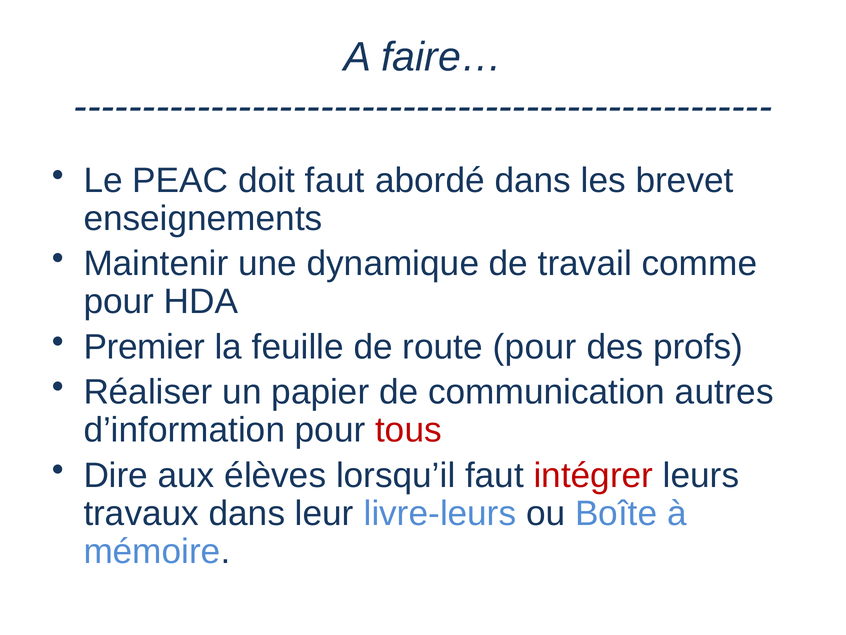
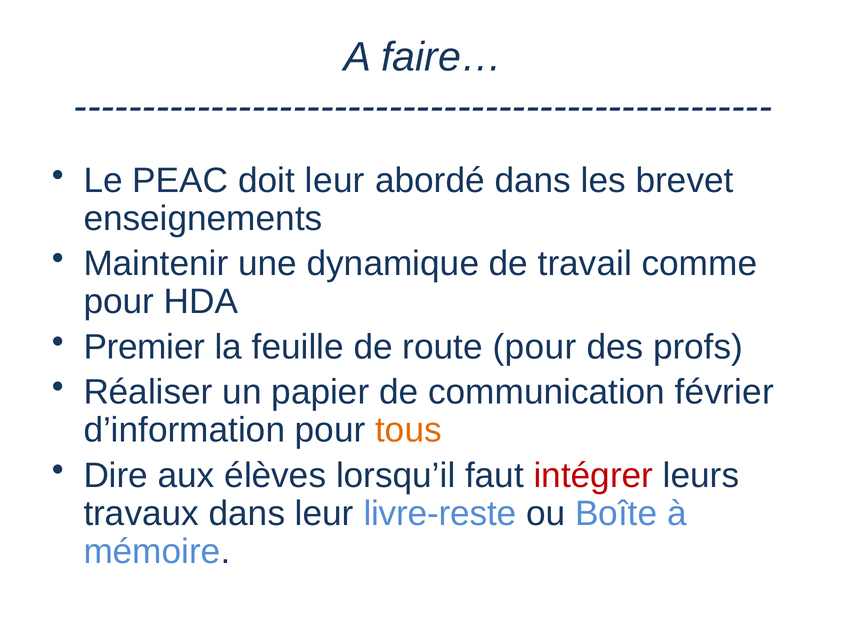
doit faut: faut -> leur
autres: autres -> février
tous colour: red -> orange
livre-leurs: livre-leurs -> livre-reste
